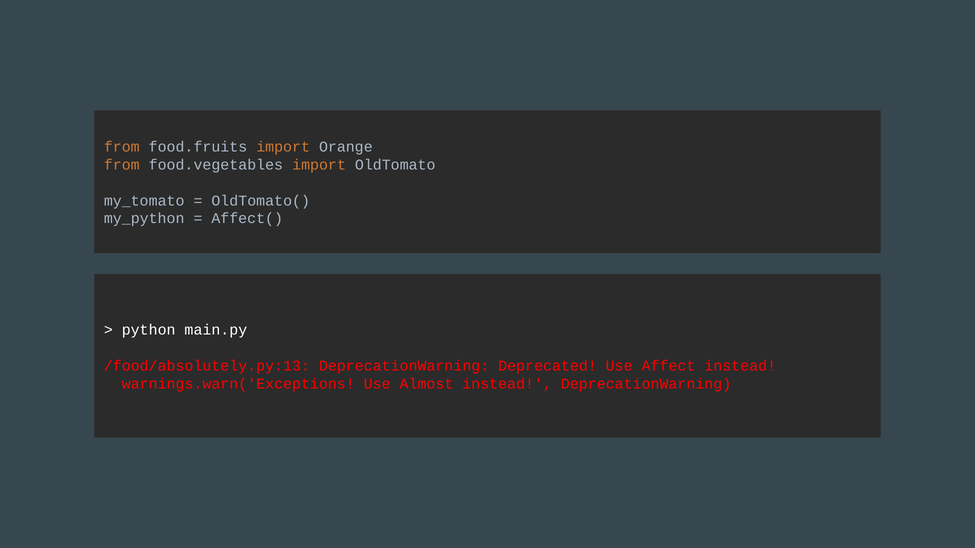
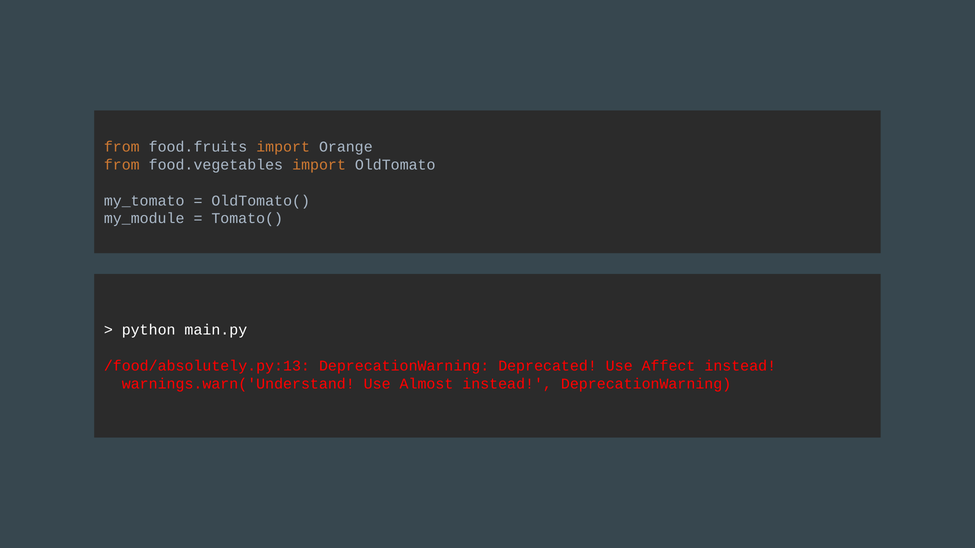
my_python: my_python -> my_module
Affect(: Affect( -> Tomato(
warnings.warn('Exceptions: warnings.warn('Exceptions -> warnings.warn('Understand
